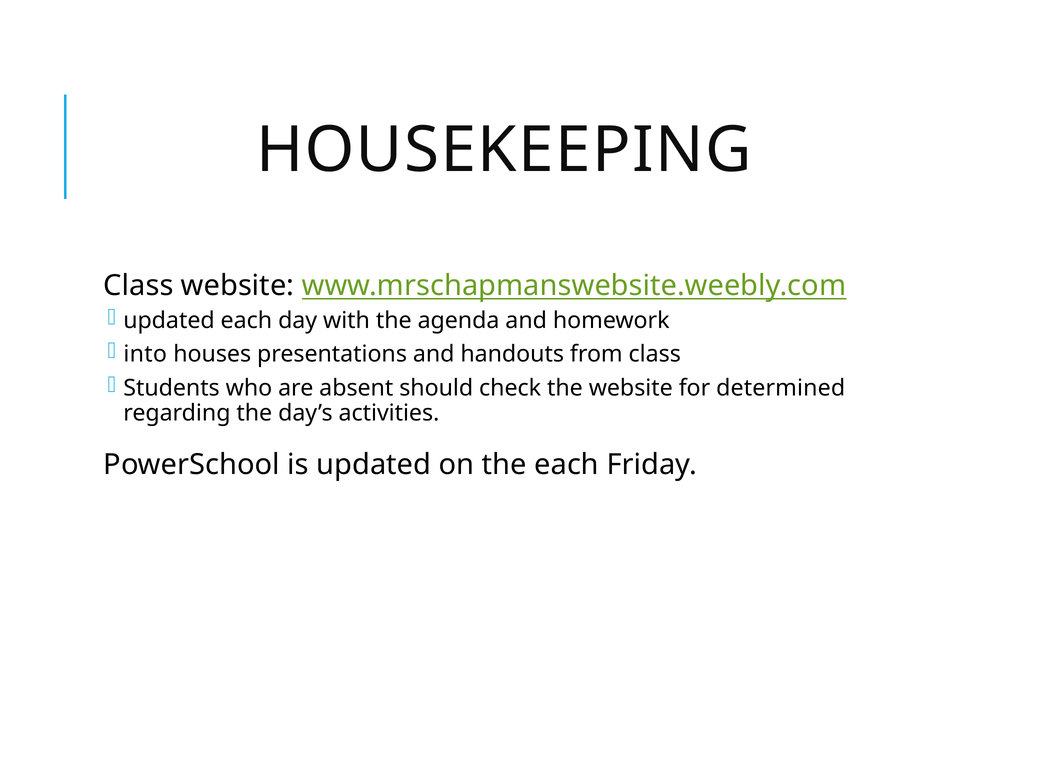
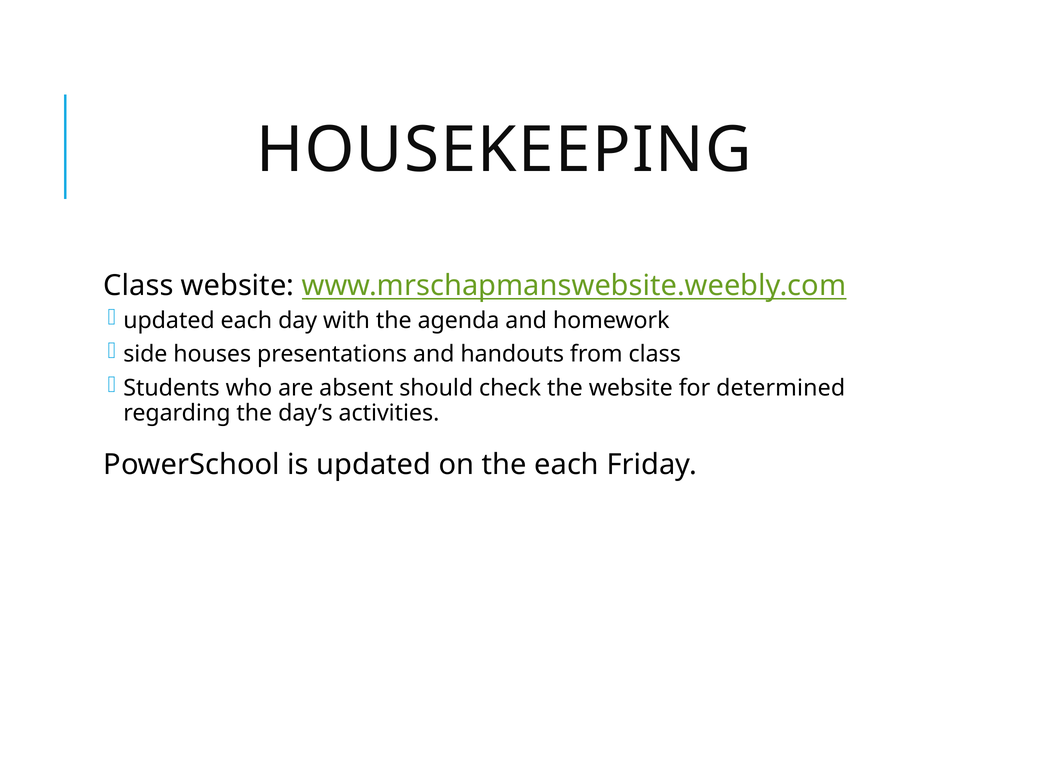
into: into -> side
